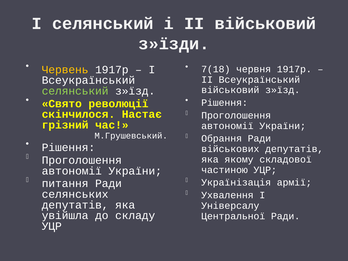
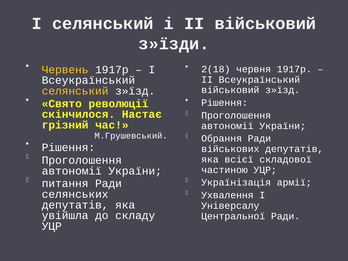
7(18: 7(18 -> 2(18
селянський at (75, 91) colour: light green -> yellow
якому: якому -> всієї
